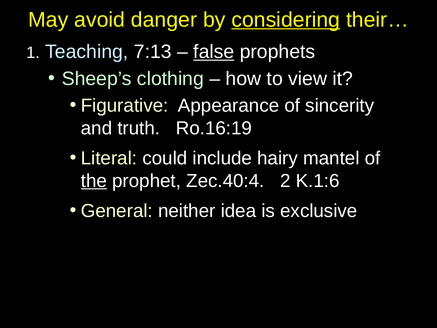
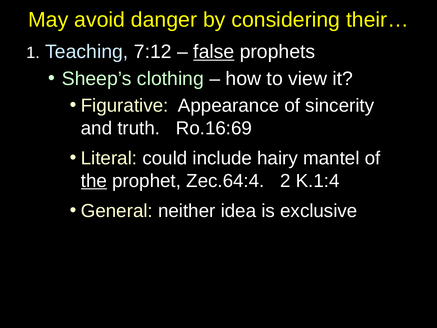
considering underline: present -> none
7:13: 7:13 -> 7:12
Ro.16:19: Ro.16:19 -> Ro.16:69
Zec.40:4: Zec.40:4 -> Zec.64:4
K.1:6: K.1:6 -> K.1:4
